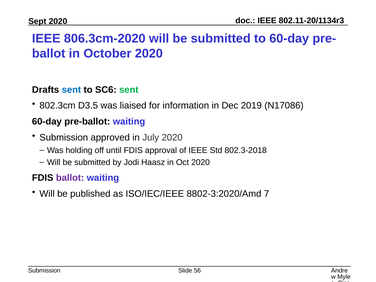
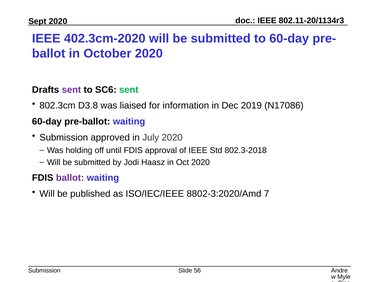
806.3cm-2020: 806.3cm-2020 -> 402.3cm-2020
sent at (71, 90) colour: blue -> purple
D3.5: D3.5 -> D3.8
